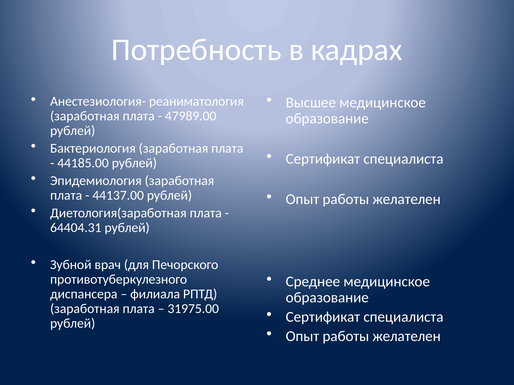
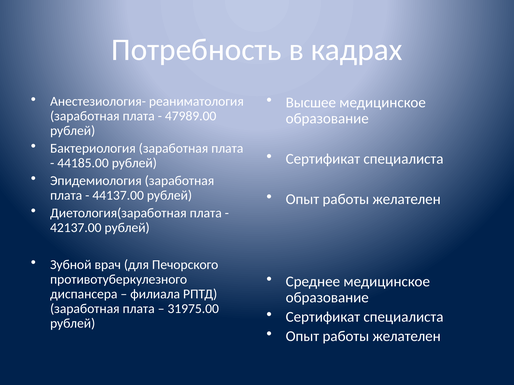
64404.31: 64404.31 -> 42137.00
